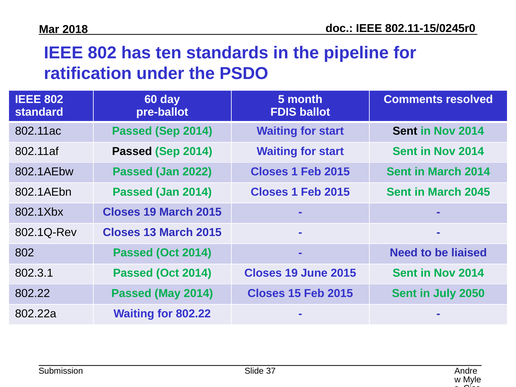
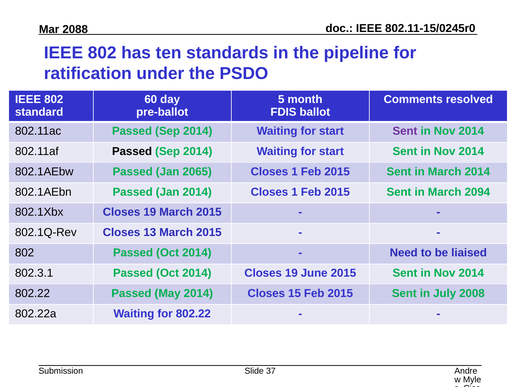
2018: 2018 -> 2088
Sent at (405, 131) colour: black -> purple
2022: 2022 -> 2065
2045: 2045 -> 2094
2050: 2050 -> 2008
